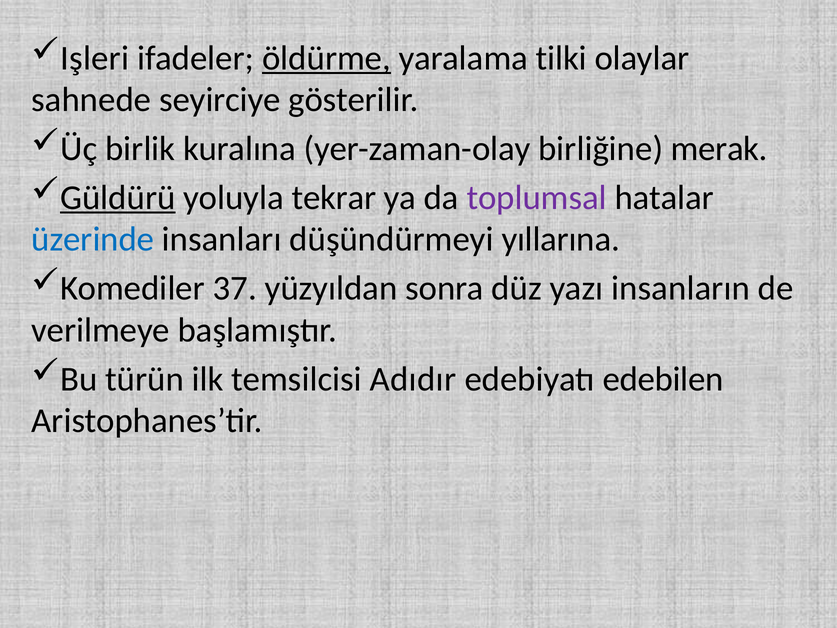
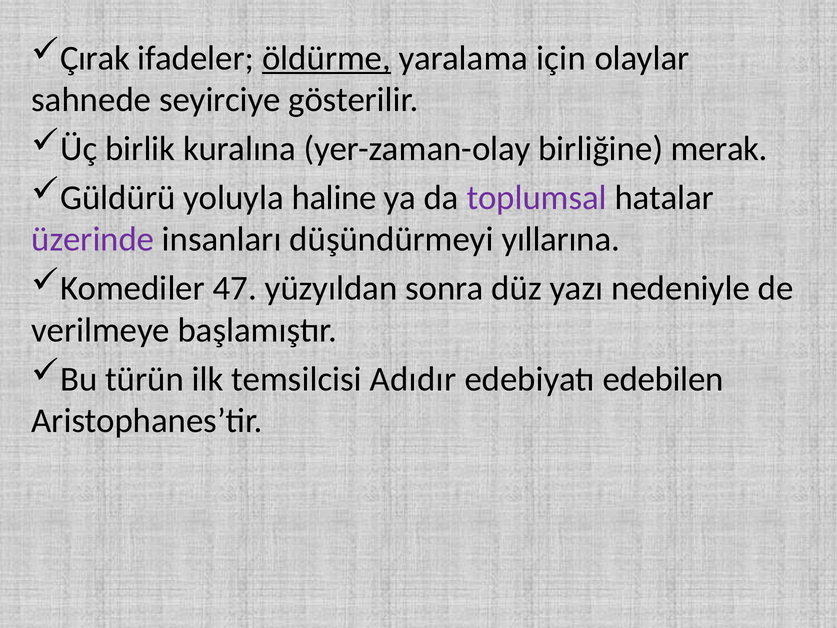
Işleri: Işleri -> Çırak
tilki: tilki -> için
Güldürü underline: present -> none
tekrar: tekrar -> haline
üzerinde colour: blue -> purple
37: 37 -> 47
insanların: insanların -> nedeniyle
